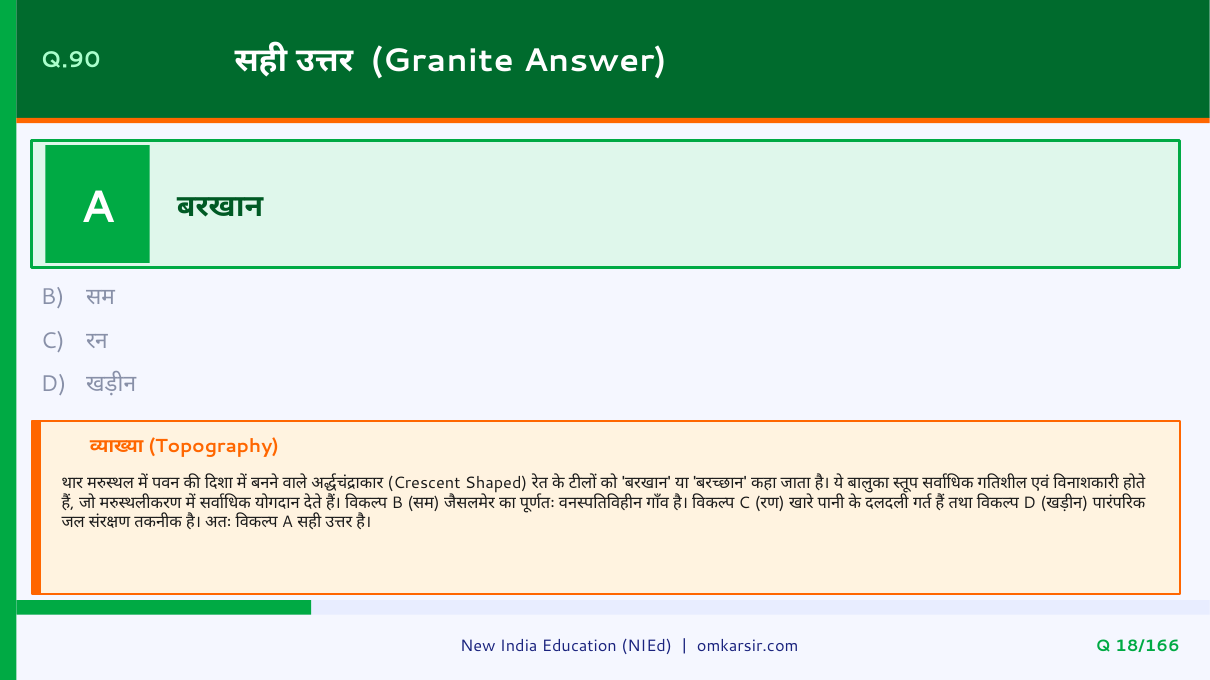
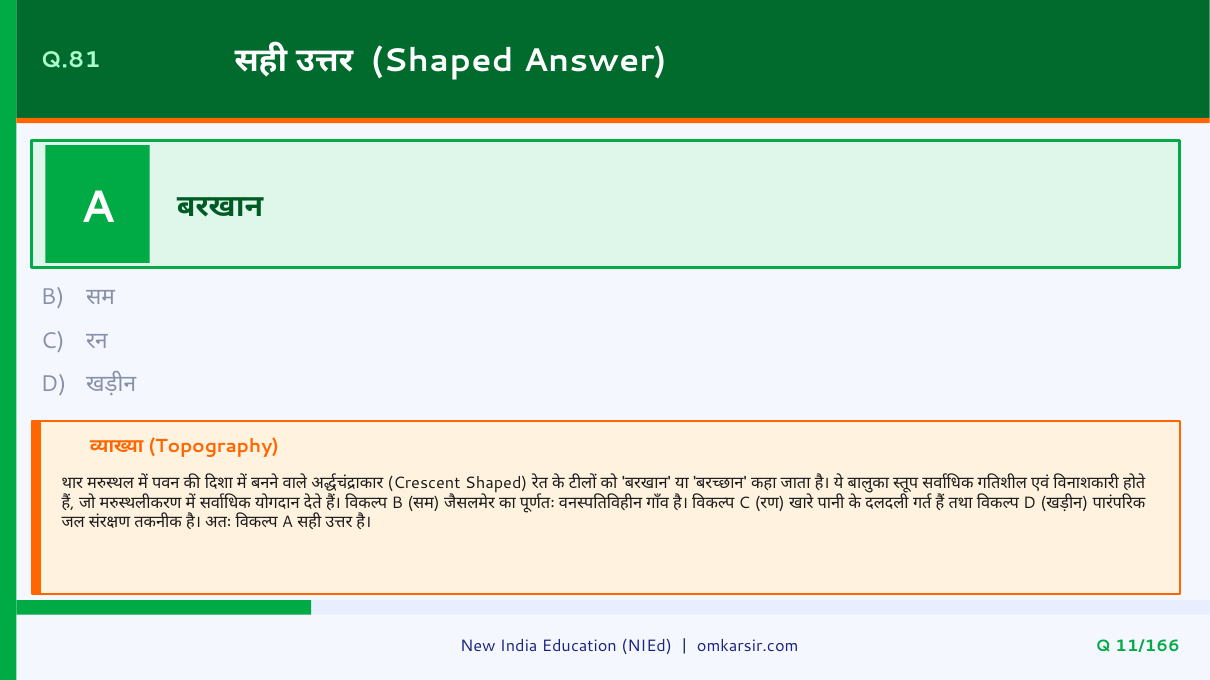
Q.90: Q.90 -> Q.81
Granite at (442, 61): Granite -> Shaped
18/166: 18/166 -> 11/166
